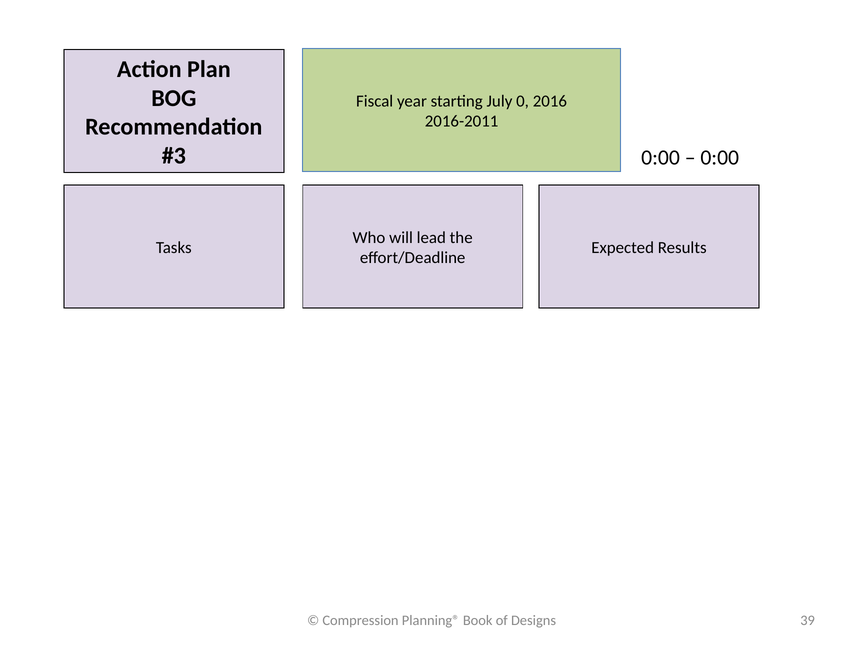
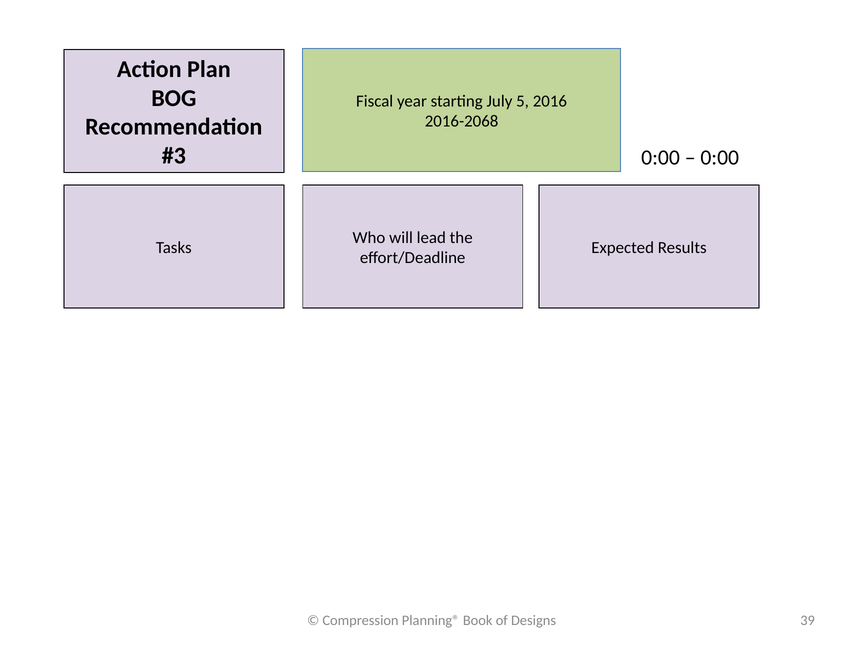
0: 0 -> 5
2016-2011: 2016-2011 -> 2016-2068
